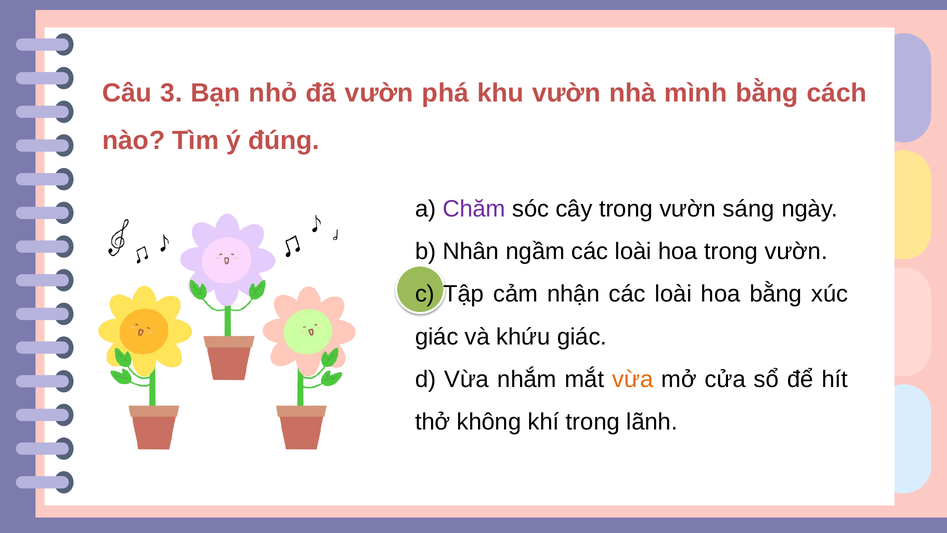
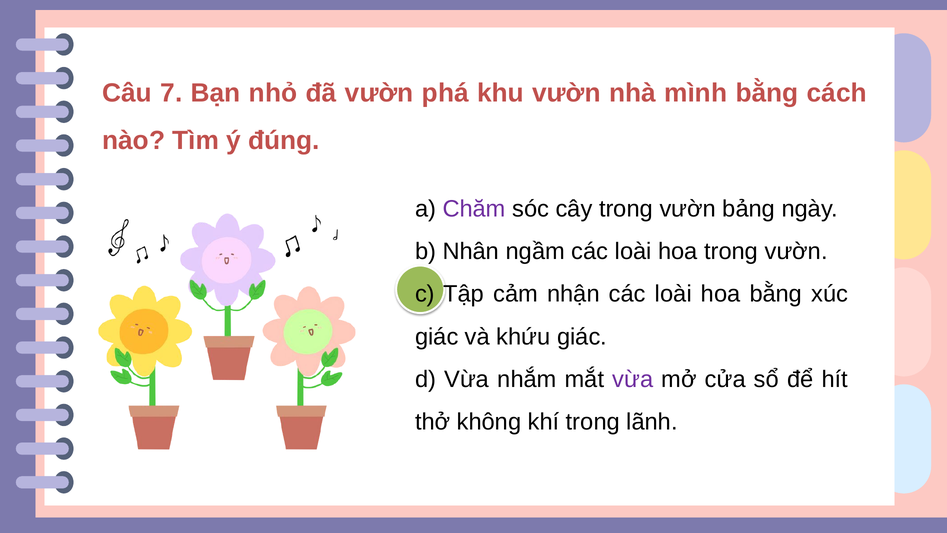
3: 3 -> 7
sáng: sáng -> bảng
vừa at (633, 379) colour: orange -> purple
